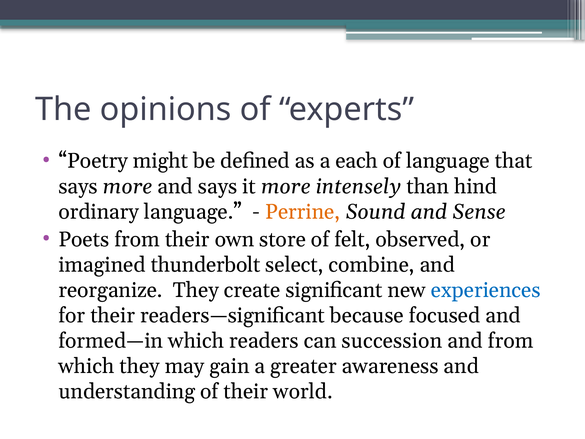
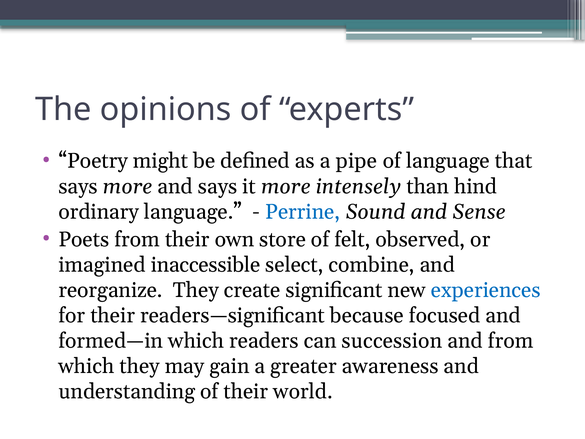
each: each -> pipe
Perrine colour: orange -> blue
thunderbolt: thunderbolt -> inaccessible
